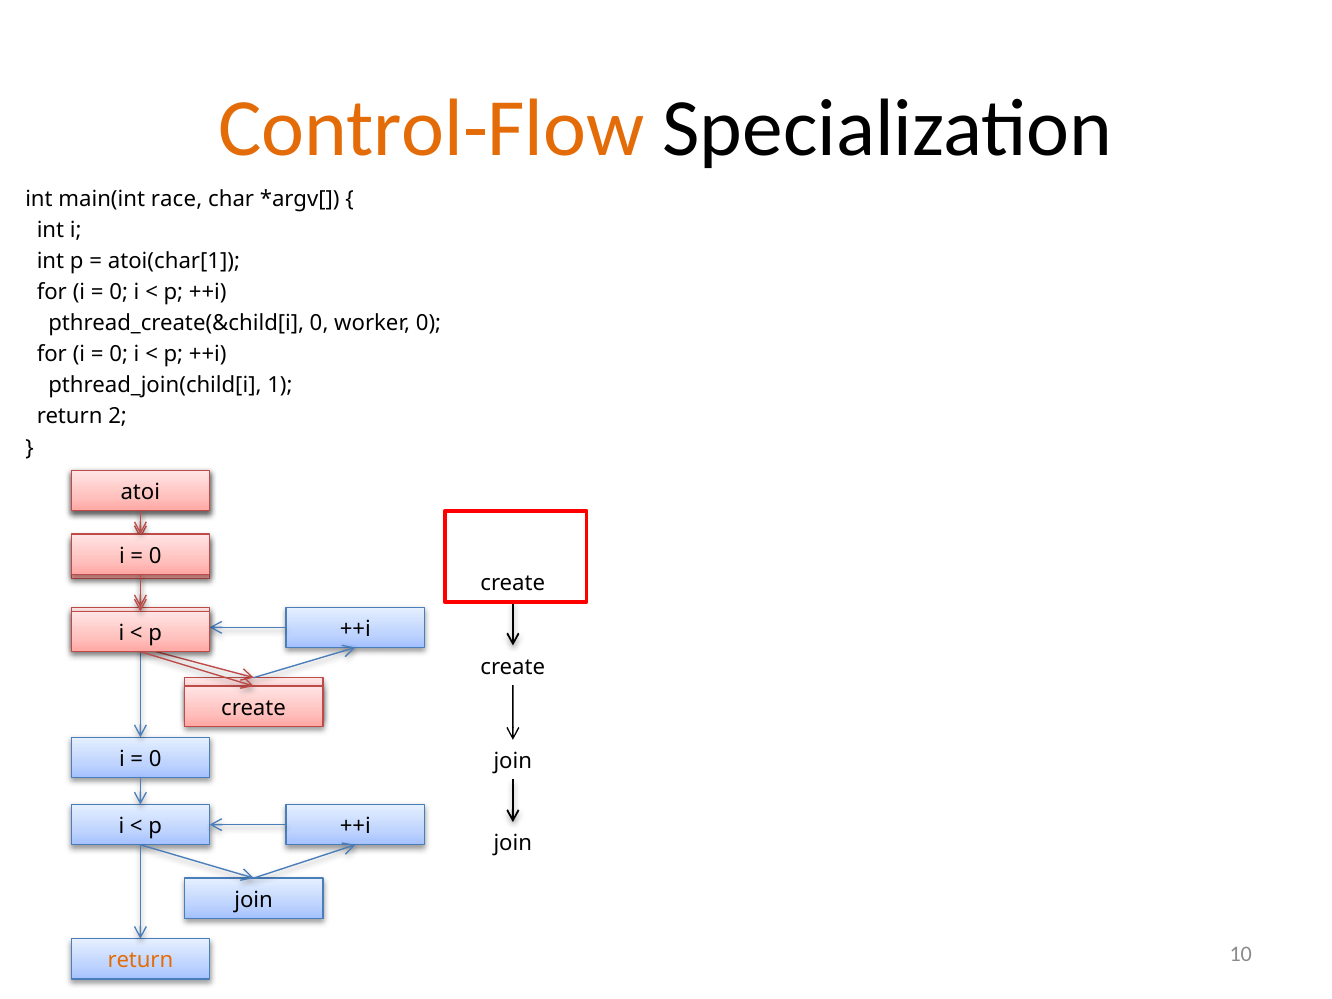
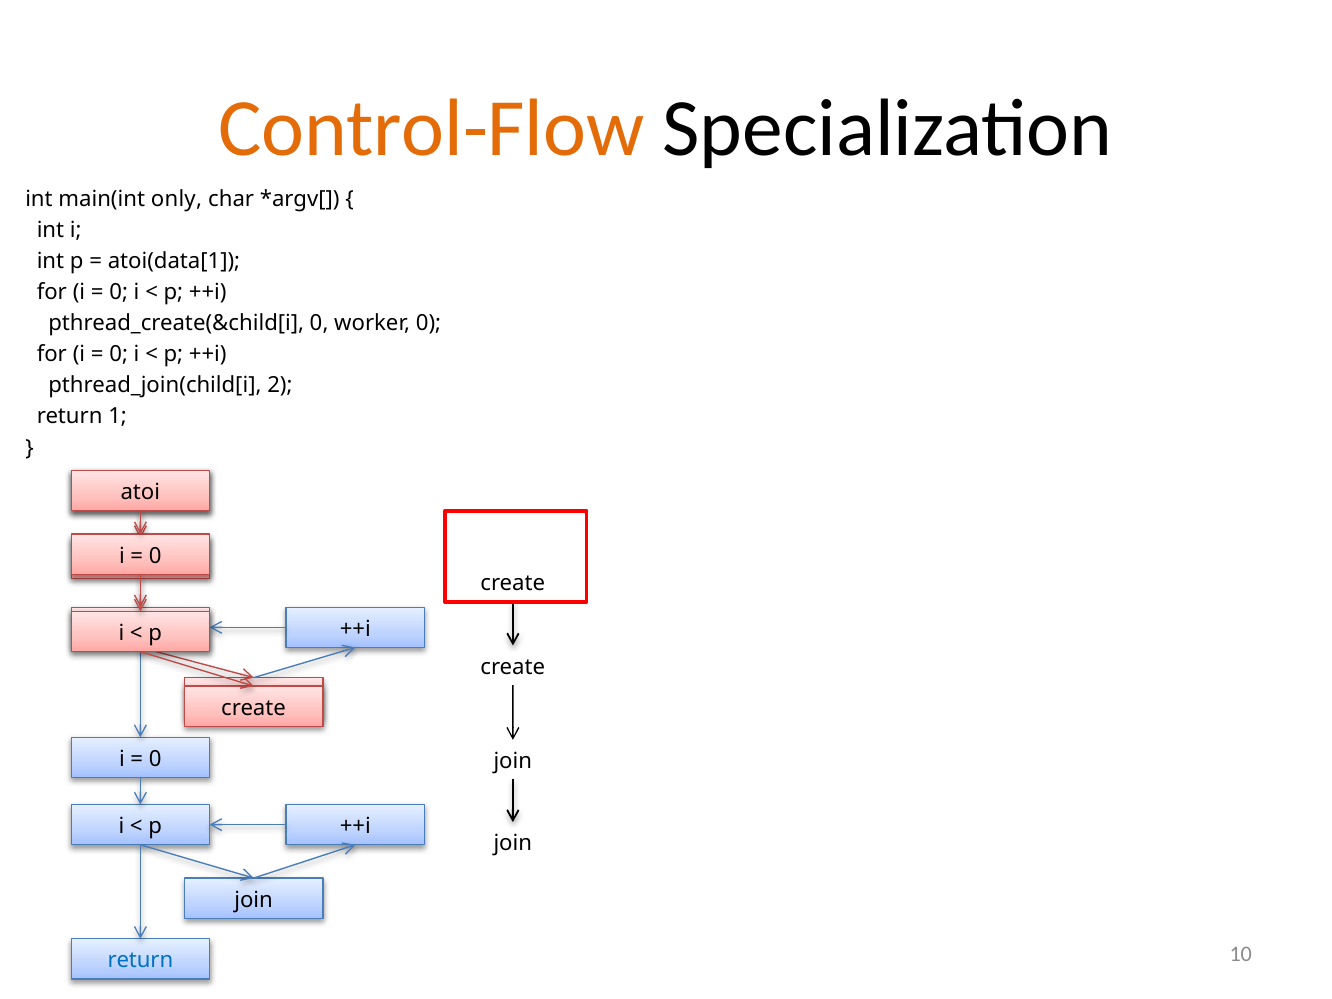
race: race -> only
atoi(char[1: atoi(char[1 -> atoi(data[1
1: 1 -> 2
2: 2 -> 1
return at (140, 960) colour: orange -> blue
